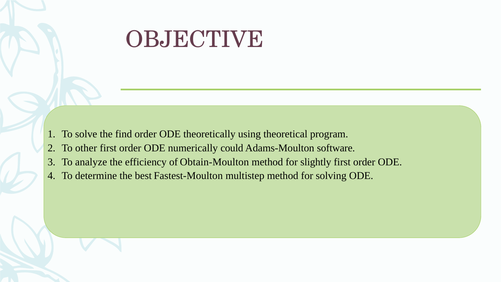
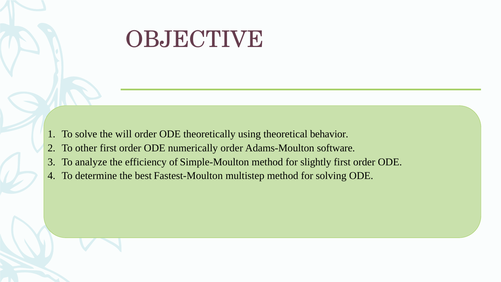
find: find -> will
program: program -> behavior
numerically could: could -> order
Obtain-Moulton: Obtain-Moulton -> Simple-Moulton
